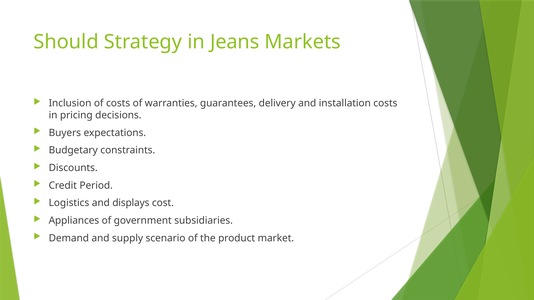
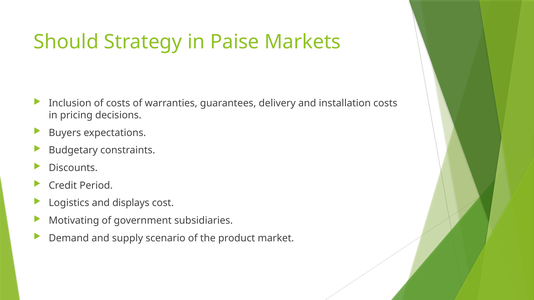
Jeans: Jeans -> Paise
Appliances: Appliances -> Motivating
